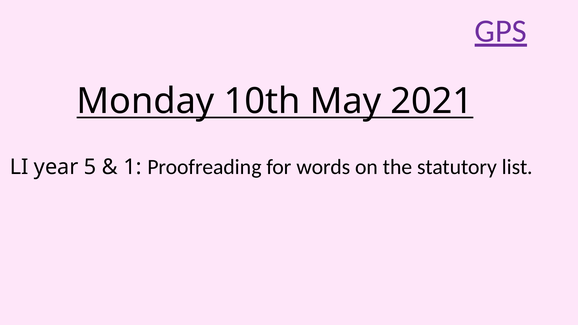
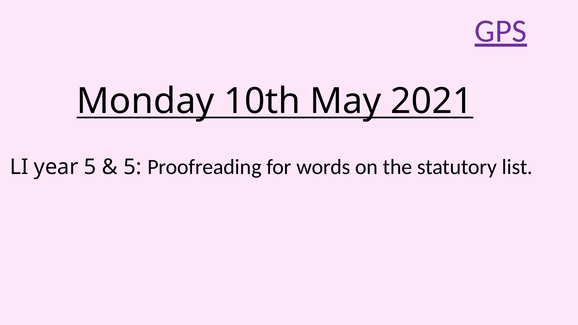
1 at (133, 167): 1 -> 5
